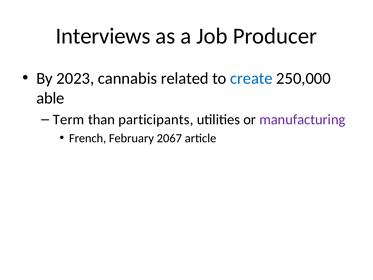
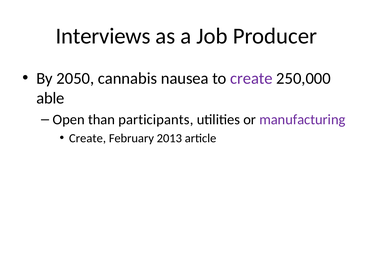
2023: 2023 -> 2050
related: related -> nausea
create at (251, 78) colour: blue -> purple
Term: Term -> Open
French at (88, 138): French -> Create
2067: 2067 -> 2013
